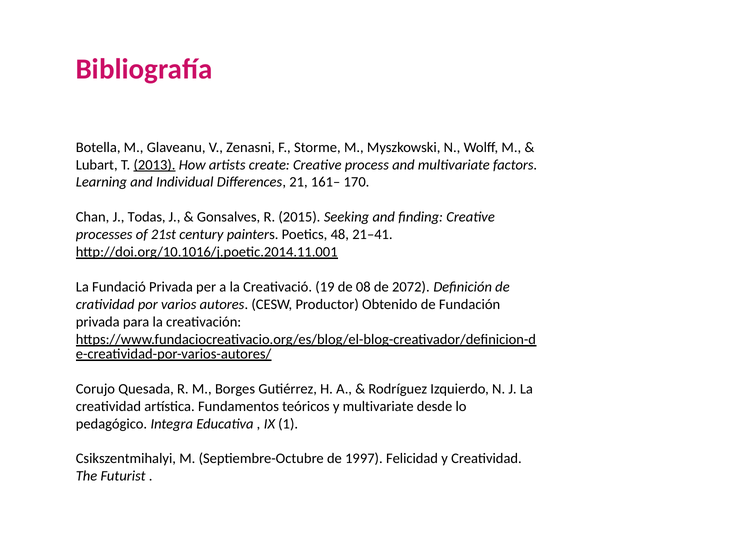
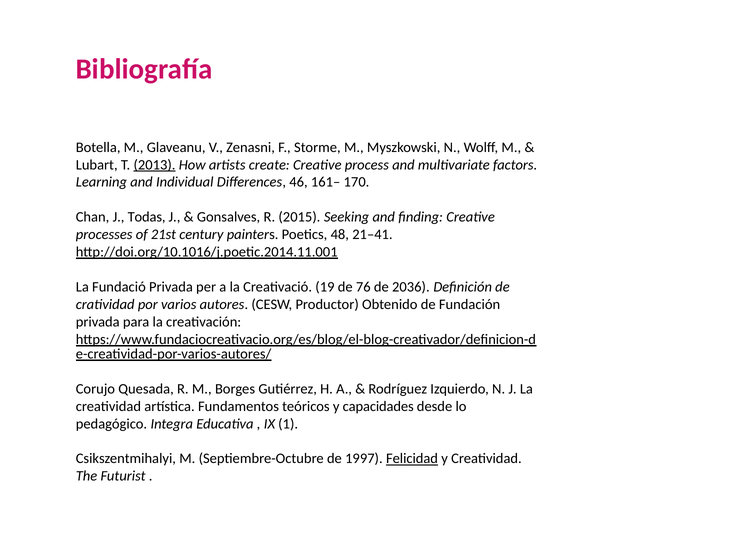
21: 21 -> 46
08: 08 -> 76
2072: 2072 -> 2036
y multivariate: multivariate -> capacidades
Felicidad underline: none -> present
